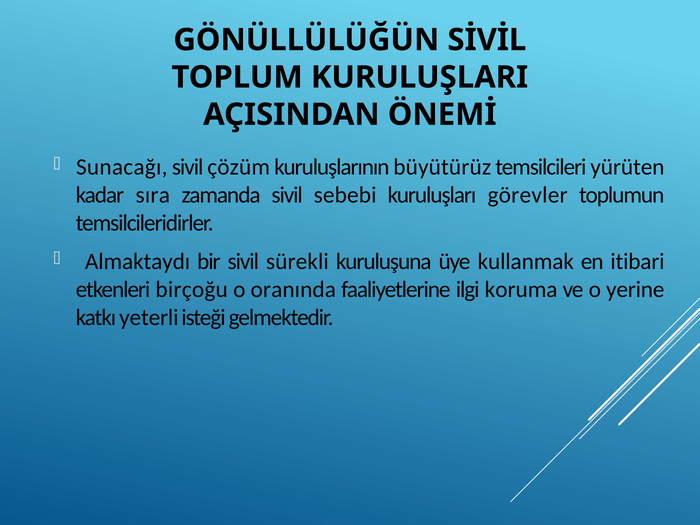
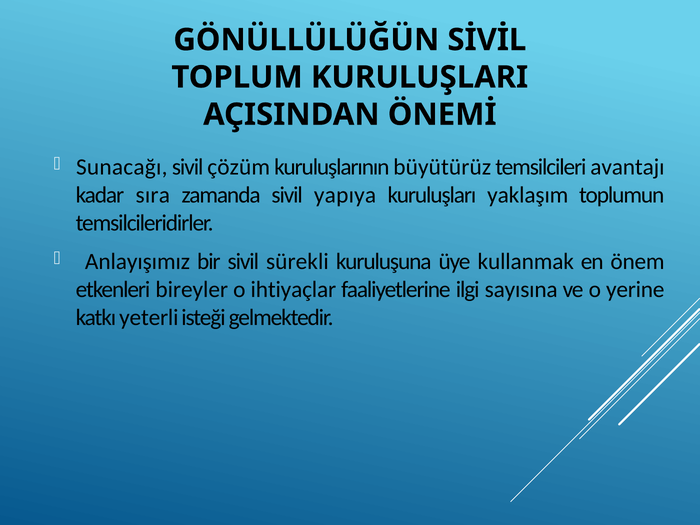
yürüten: yürüten -> avantajı
sebebi: sebebi -> yapıya
görevler: görevler -> yaklaşım
Almaktaydı: Almaktaydı -> Anlayışımız
itibari: itibari -> önem
birçoğu: birçoğu -> bireyler
oranında: oranında -> ihtiyaçlar
koruma: koruma -> sayısına
